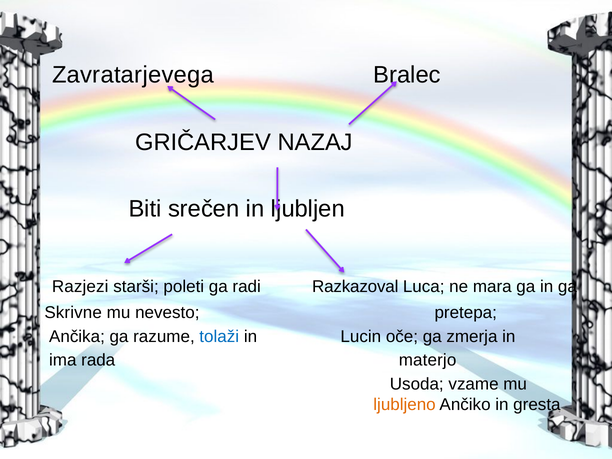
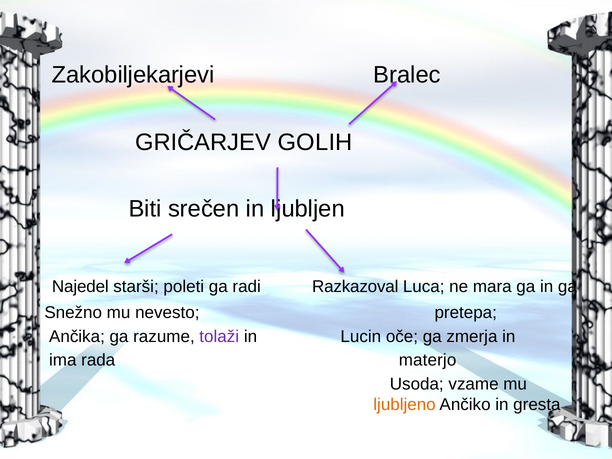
Zavratarjevega: Zavratarjevega -> Zakobiljekarjevi
NAZAJ: NAZAJ -> GOLIH
Razjezi: Razjezi -> Najedel
Skrivne: Skrivne -> Snežno
tolaži colour: blue -> purple
